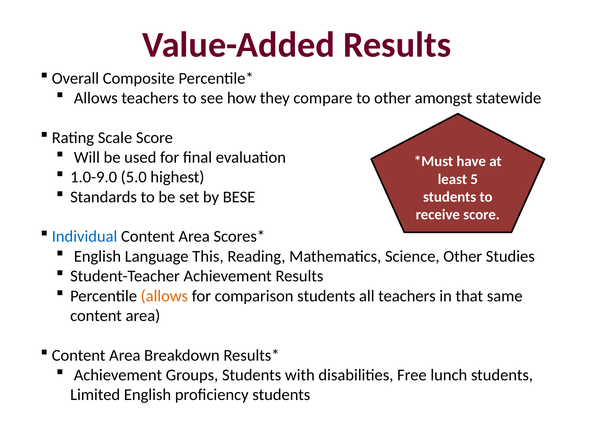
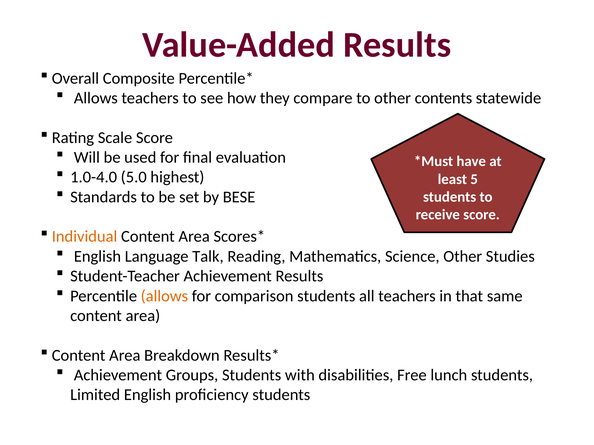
amongst: amongst -> contents
1.0-9.0: 1.0-9.0 -> 1.0-4.0
Individual colour: blue -> orange
This: This -> Talk
